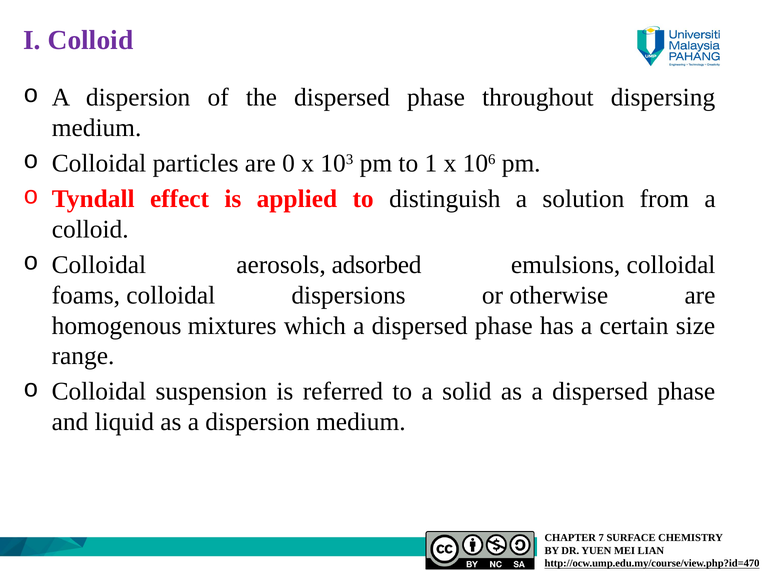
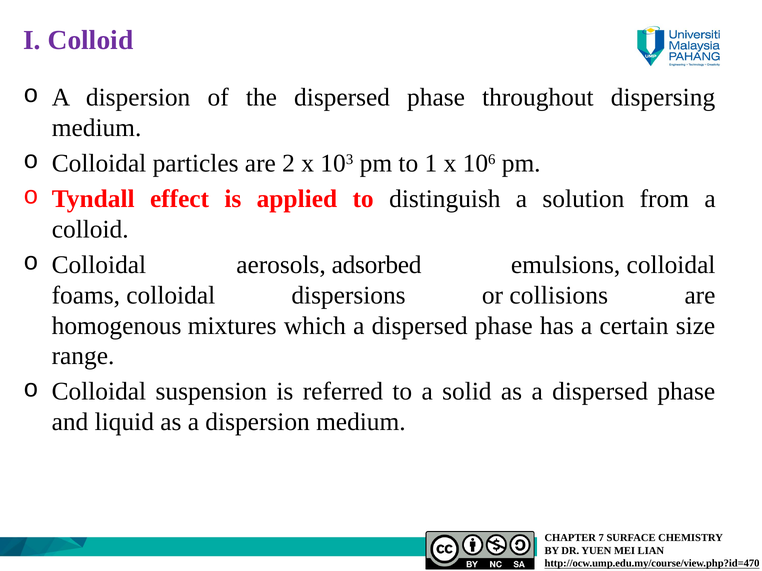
0: 0 -> 2
otherwise: otherwise -> collisions
